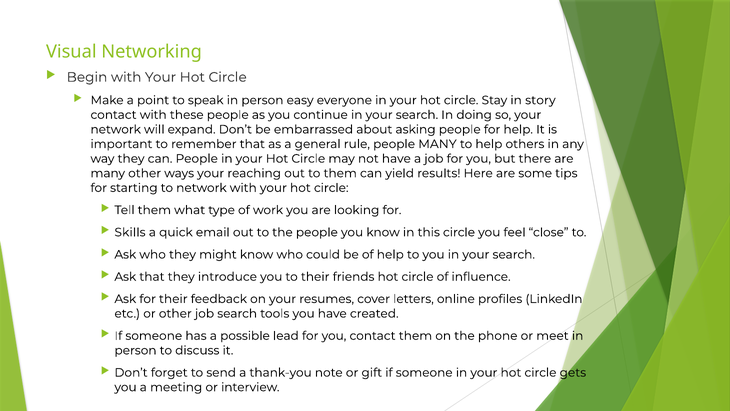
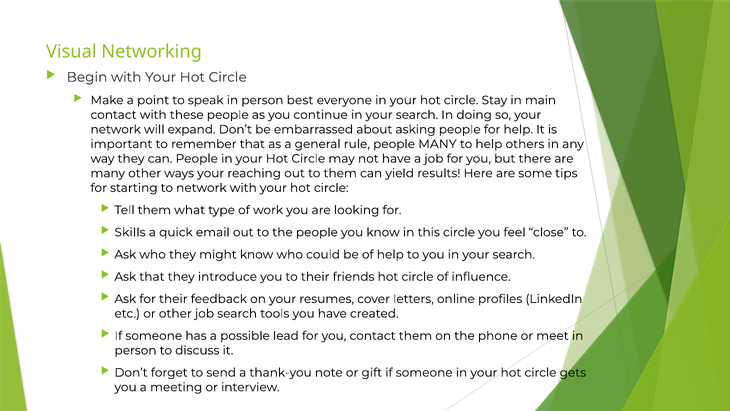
easy: easy -> best
story: story -> main
